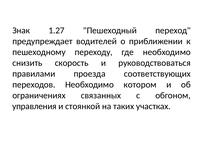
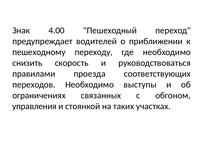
1.27: 1.27 -> 4.00
котором: котором -> выступы
